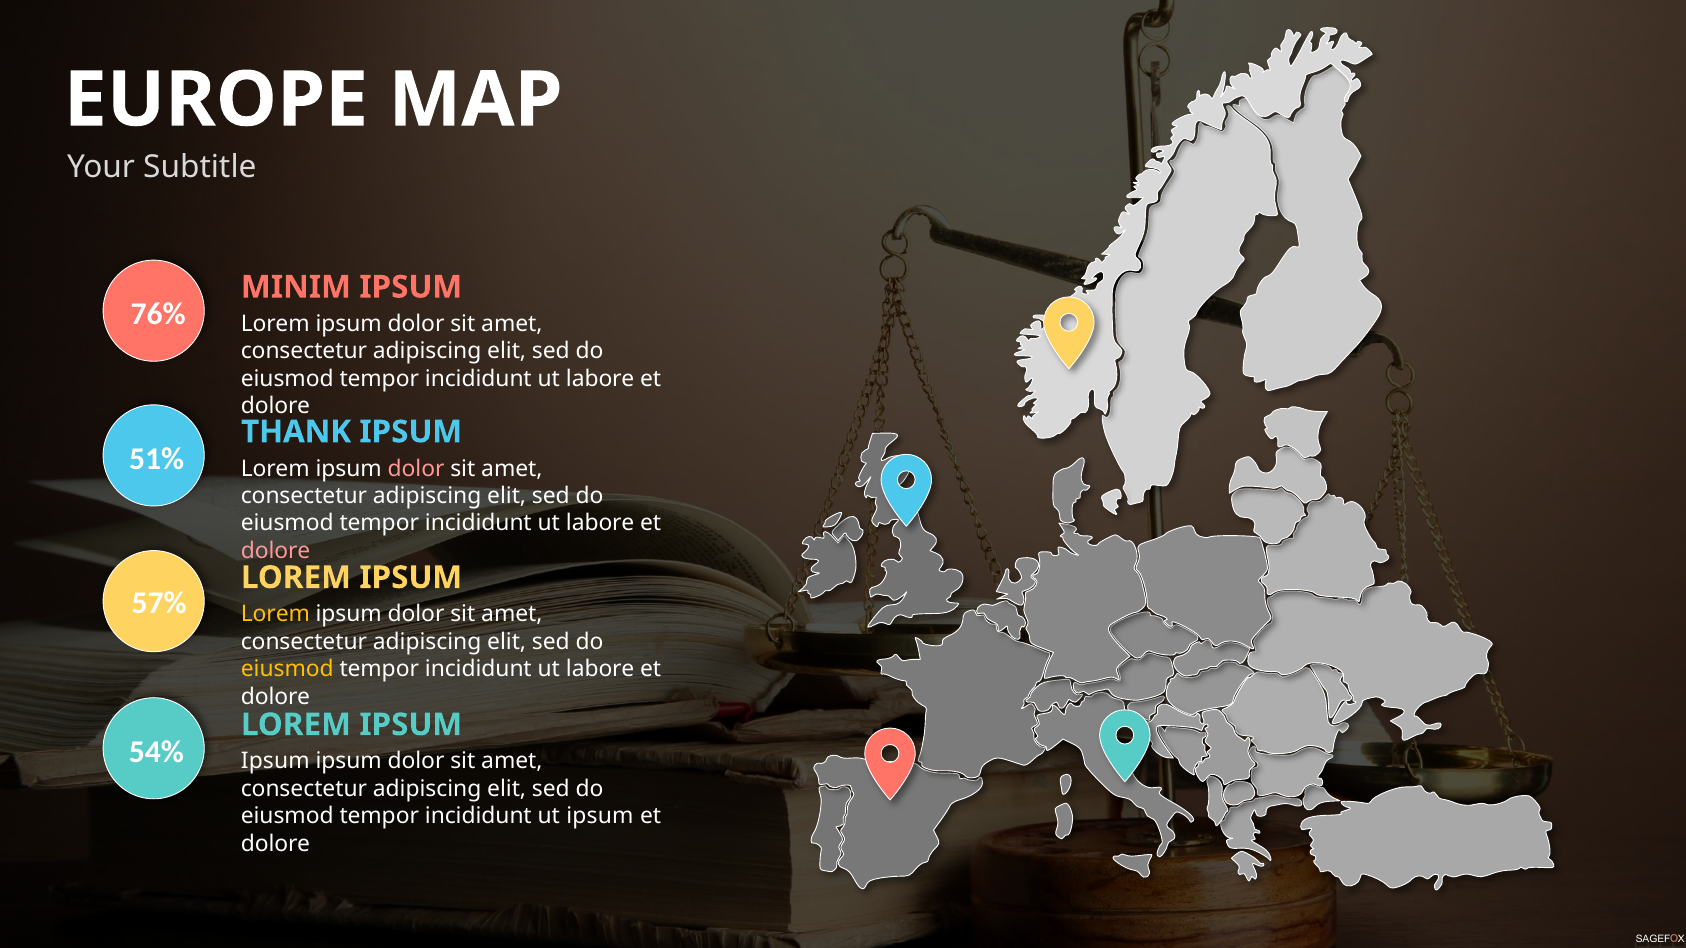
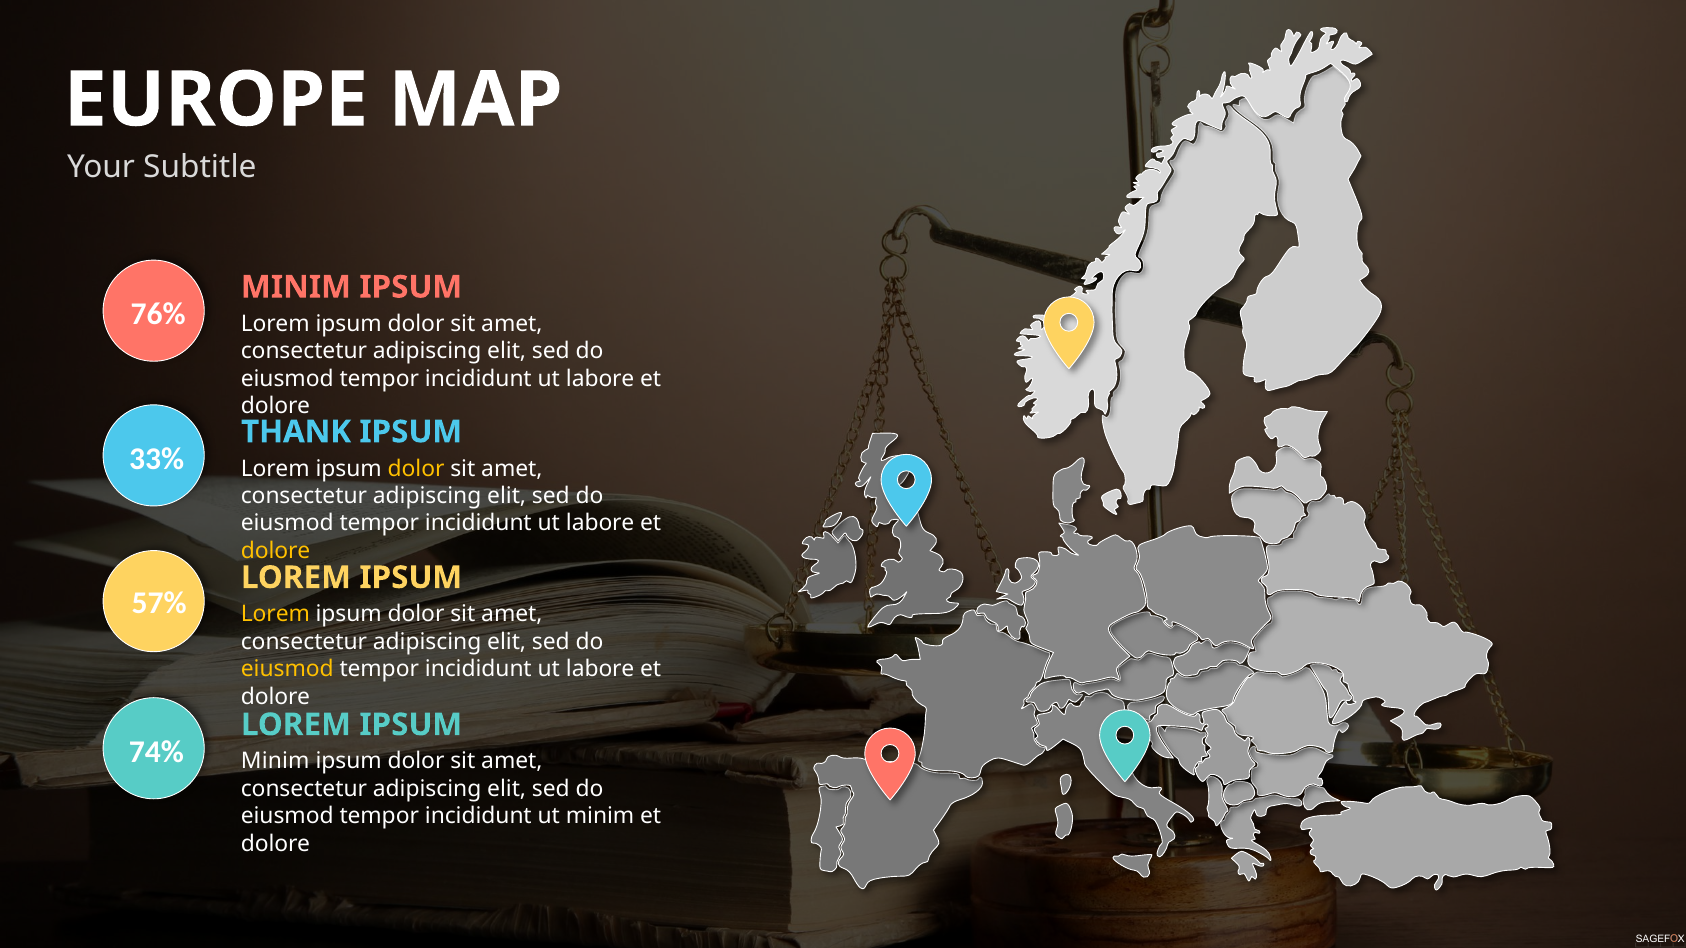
51%: 51% -> 33%
dolor at (416, 469) colour: pink -> yellow
dolore at (276, 551) colour: pink -> yellow
54%: 54% -> 74%
Ipsum at (275, 762): Ipsum -> Minim
ut ipsum: ipsum -> minim
